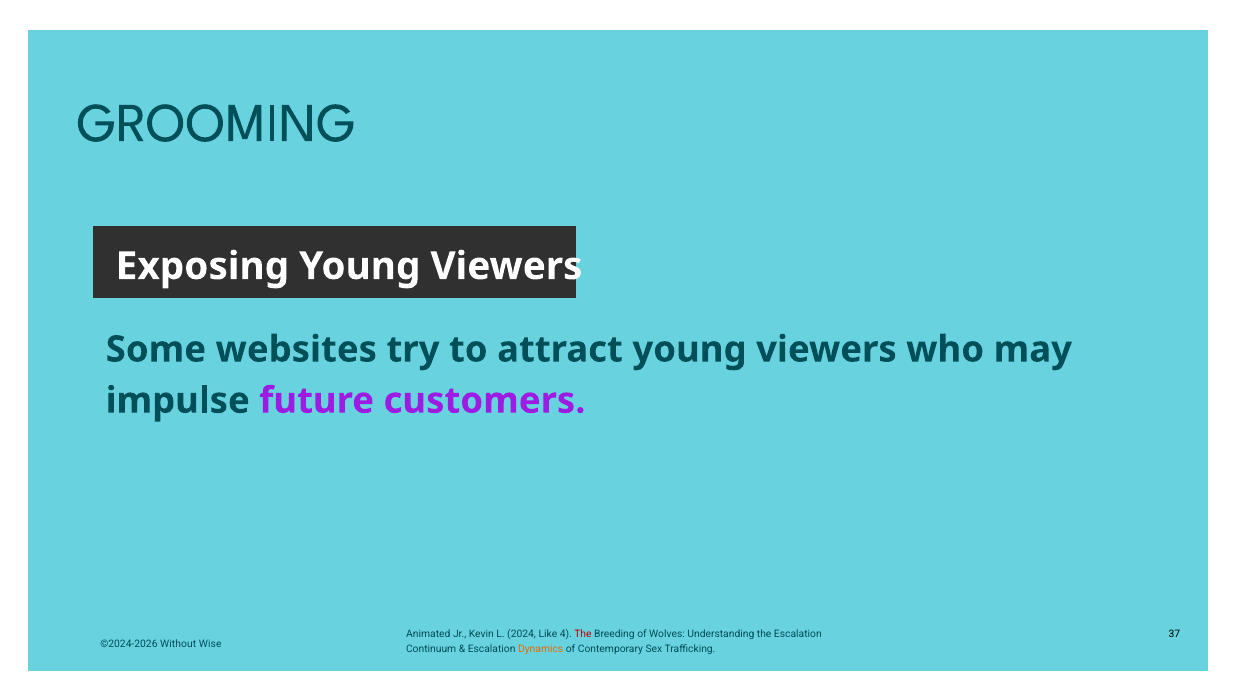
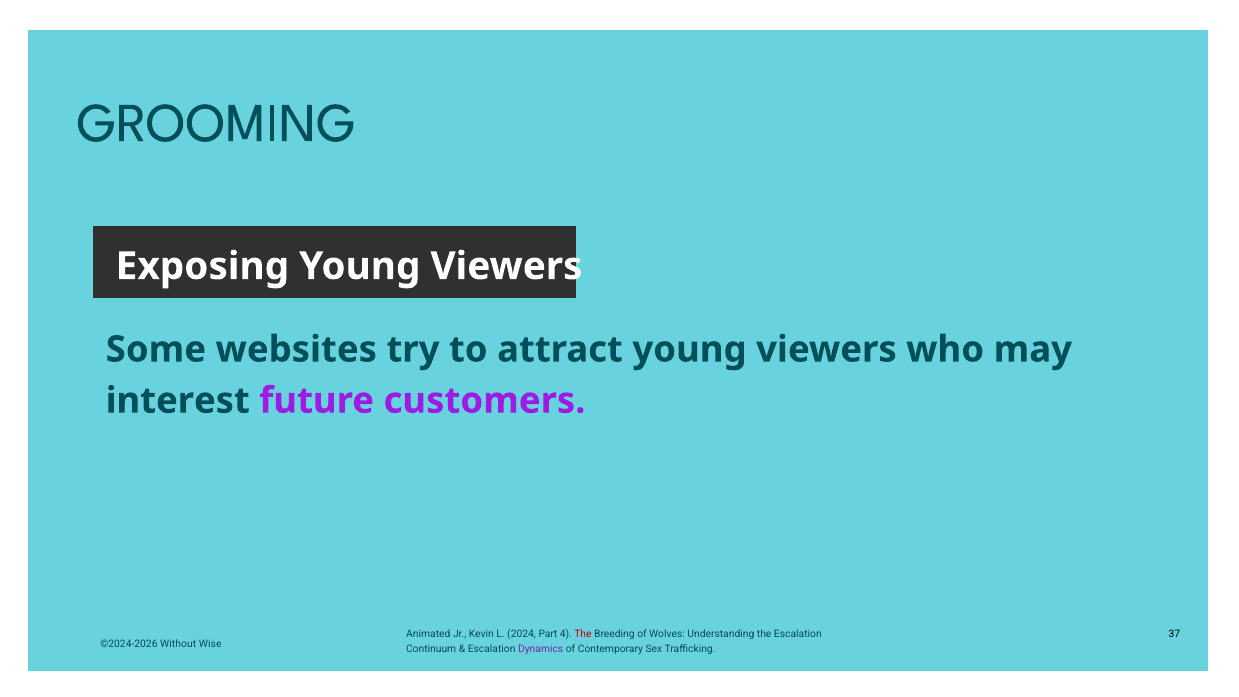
impulse: impulse -> interest
Like: Like -> Part
Dynamics colour: orange -> purple
